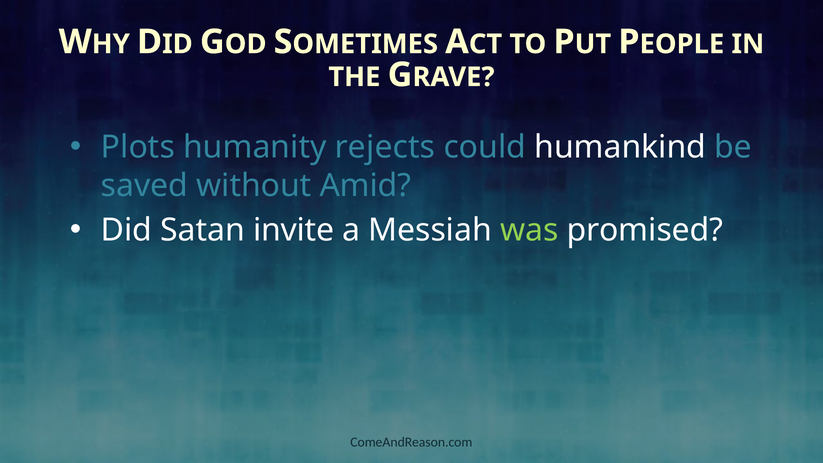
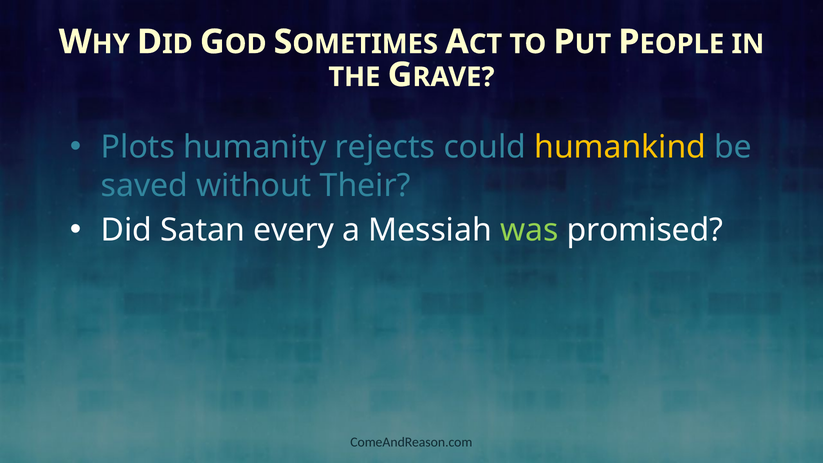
humankind colour: white -> yellow
Amid: Amid -> Their
invite: invite -> every
